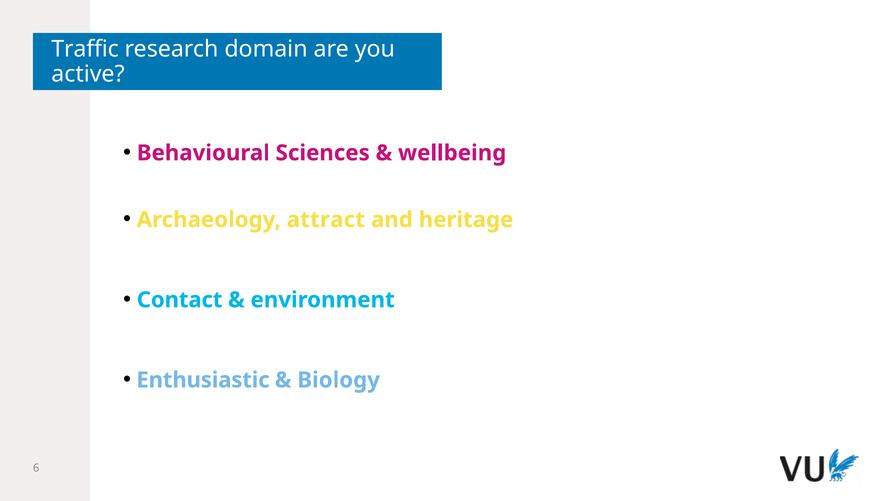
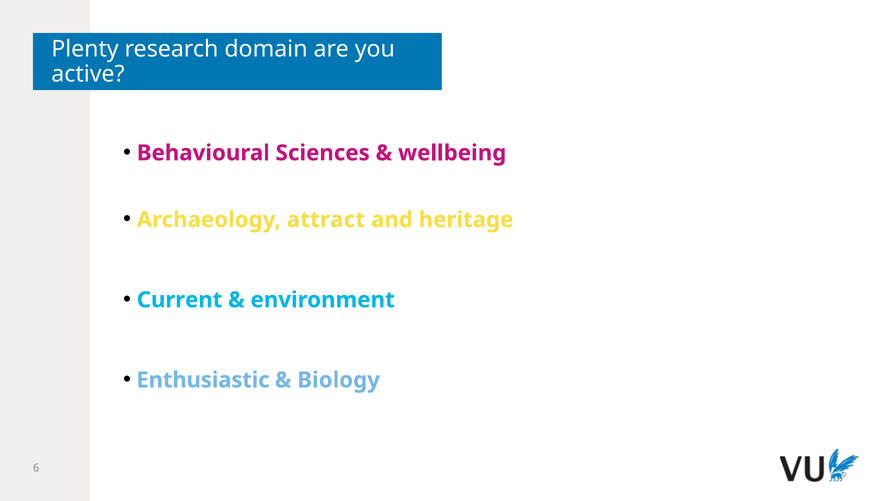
Traffic: Traffic -> Plenty
Contact: Contact -> Current
